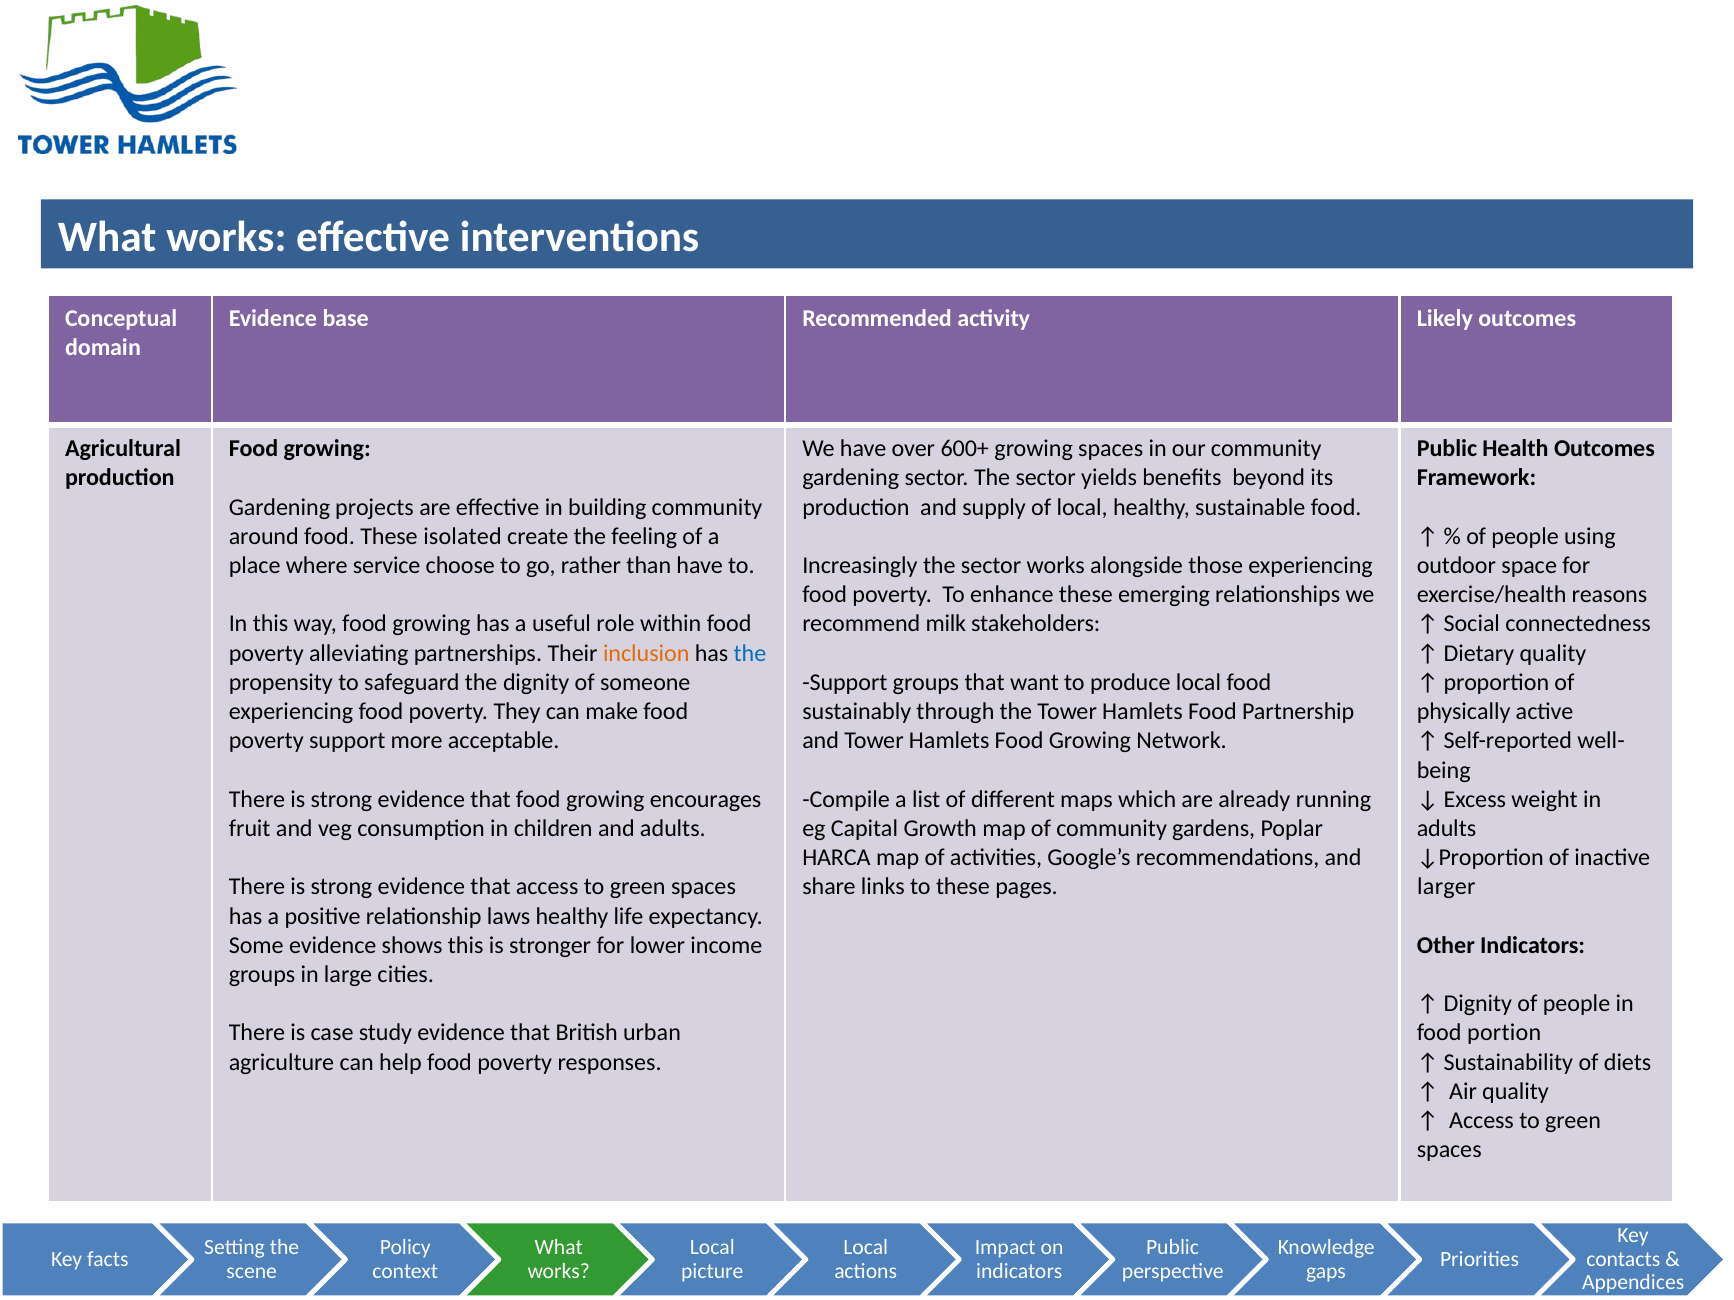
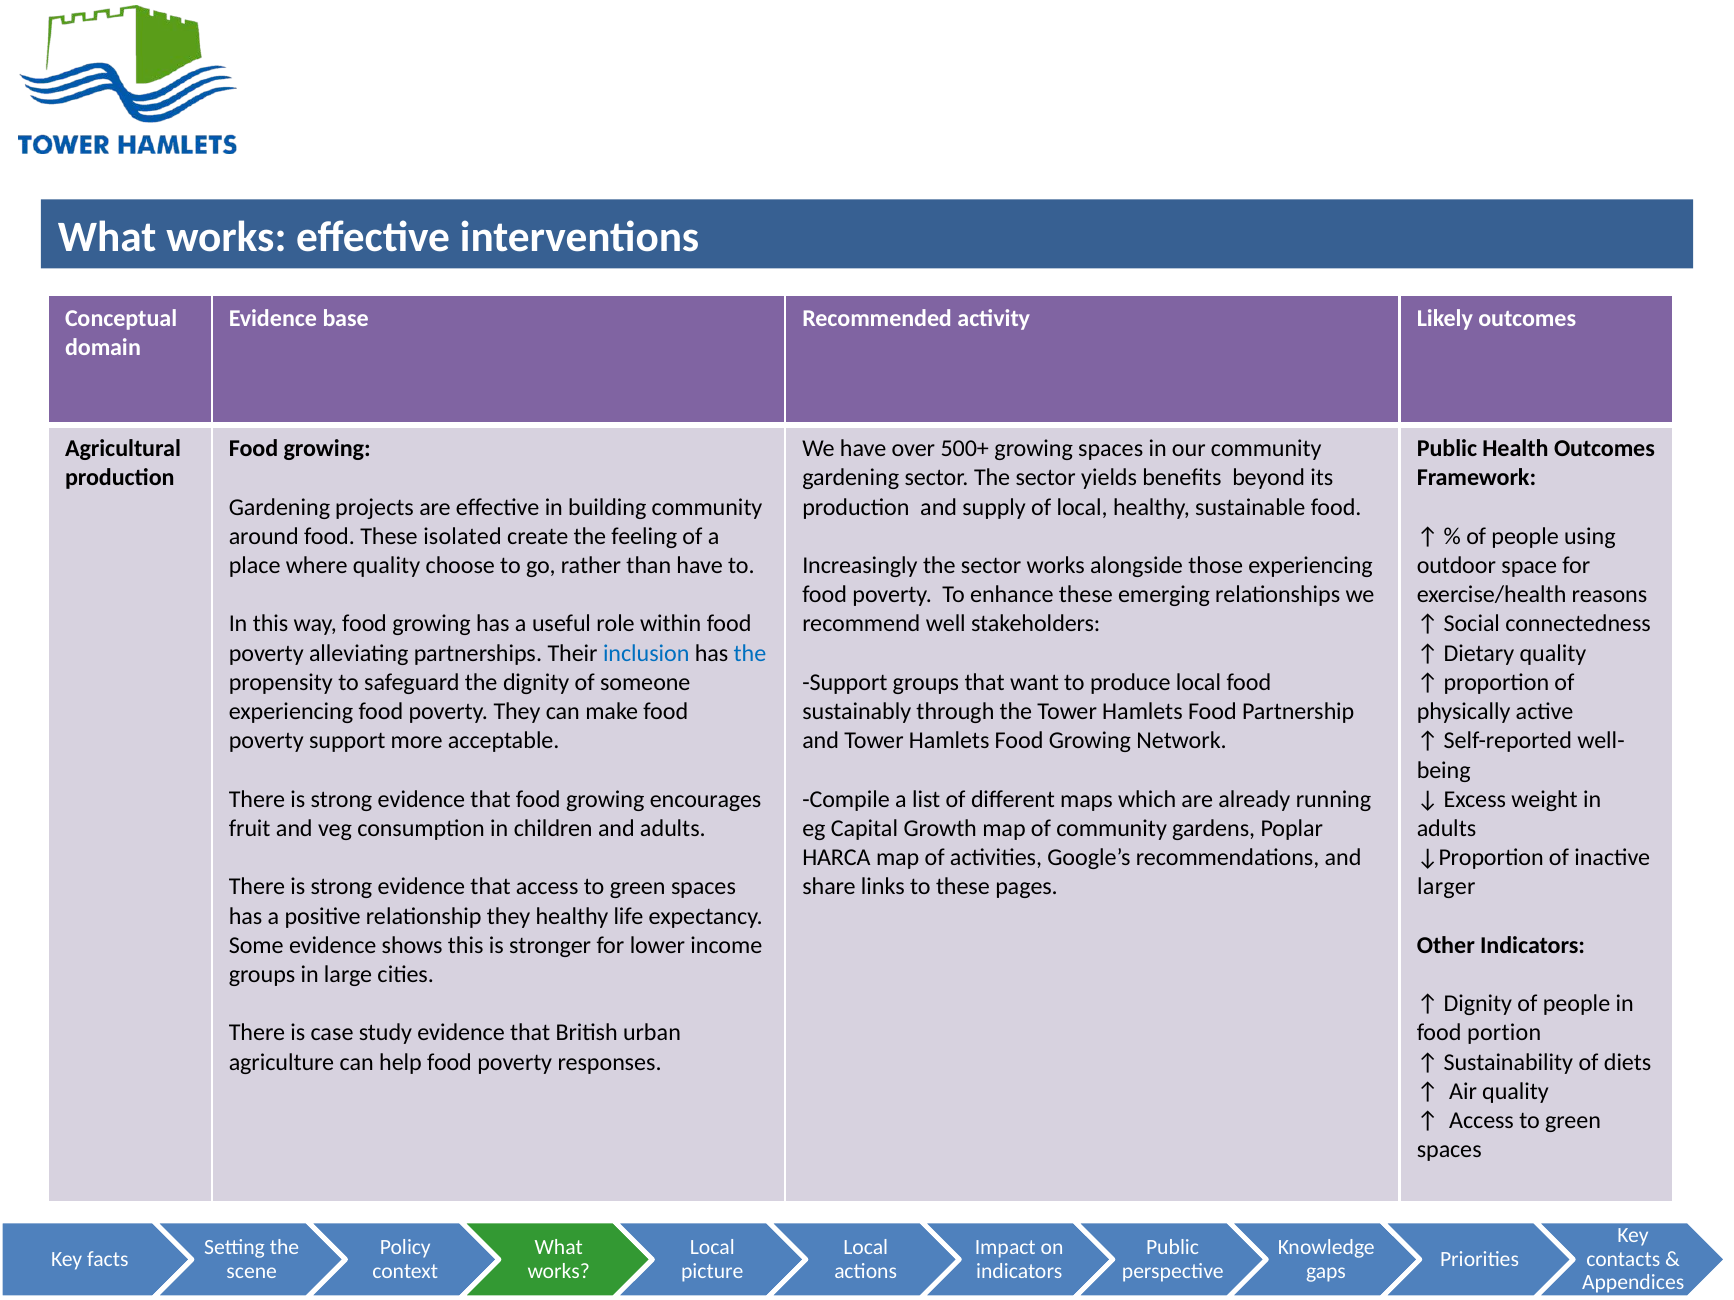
600+: 600+ -> 500+
where service: service -> quality
milk: milk -> well
inclusion colour: orange -> blue
relationship laws: laws -> they
